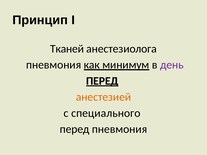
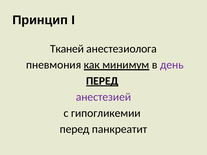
анестезией colour: orange -> purple
специального: специального -> гипогликемии
перед пневмония: пневмония -> панкреатит
